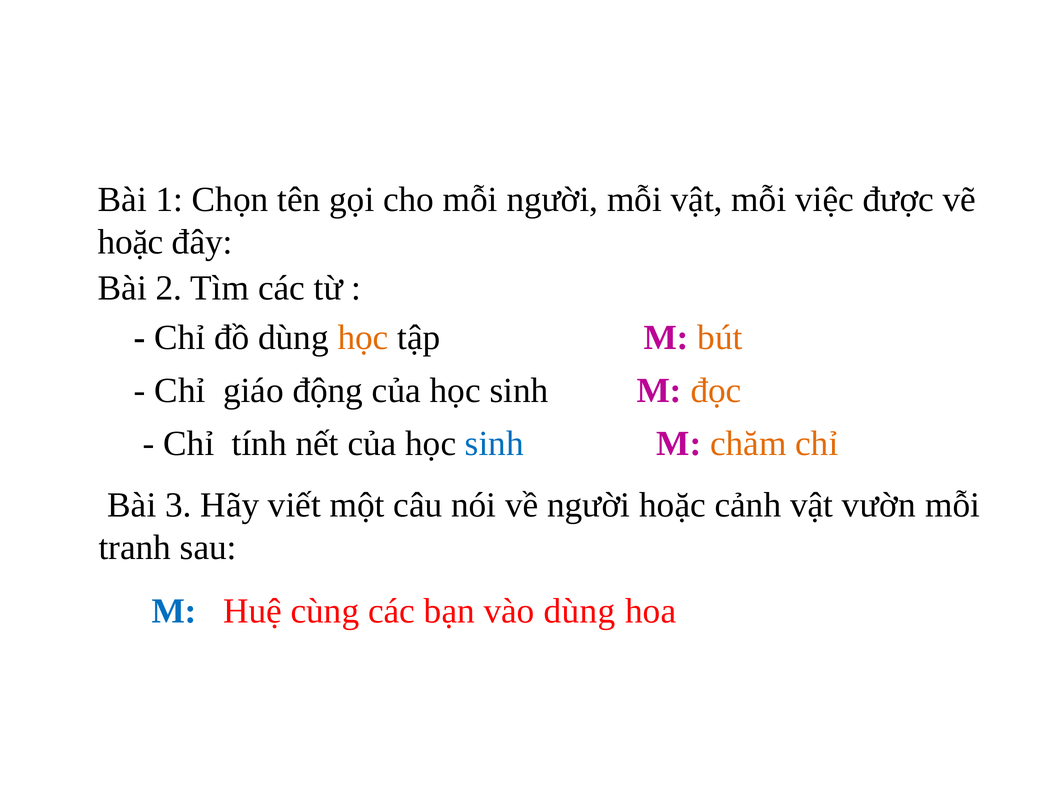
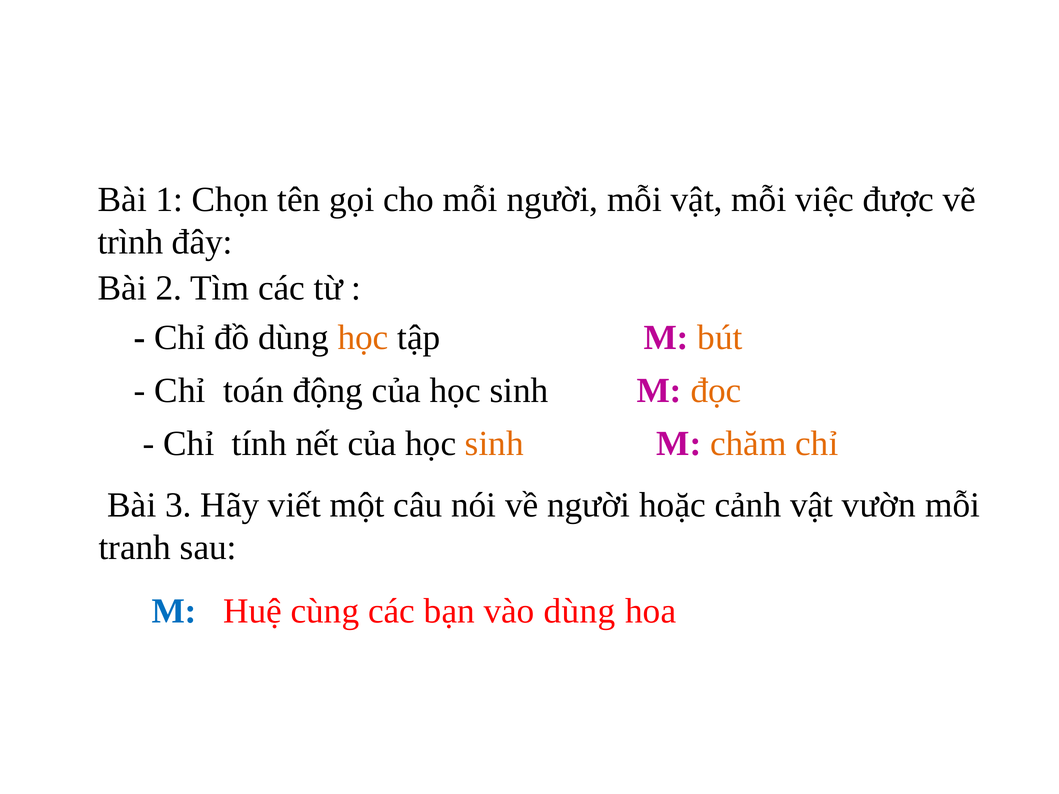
hoặc at (131, 242): hoặc -> trình
giáo: giáo -> toán
sinh at (494, 444) colour: blue -> orange
